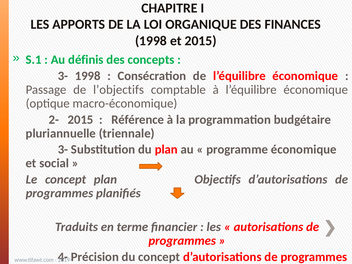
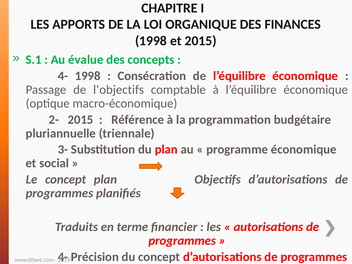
définis: définis -> évalue
3- at (63, 76): 3- -> 4-
